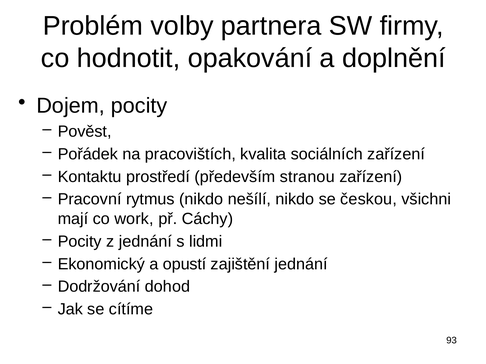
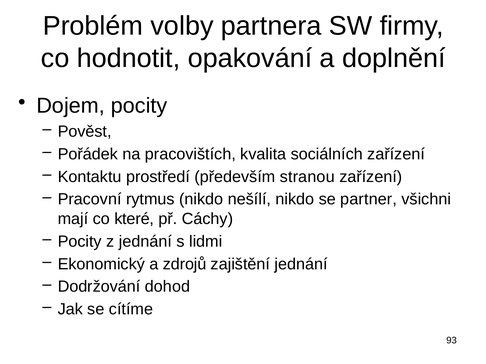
českou: českou -> partner
work: work -> které
opustí: opustí -> zdrojů
